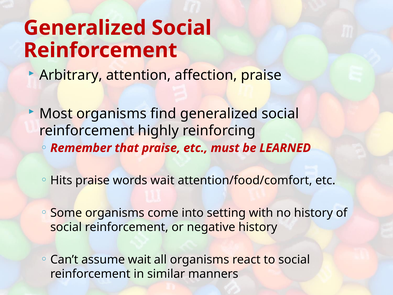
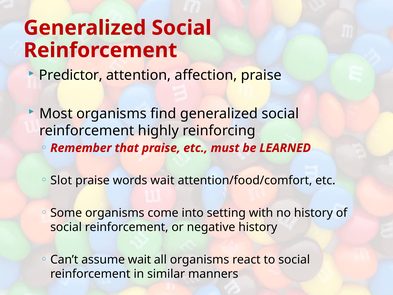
Arbitrary: Arbitrary -> Predictor
Hits: Hits -> Slot
